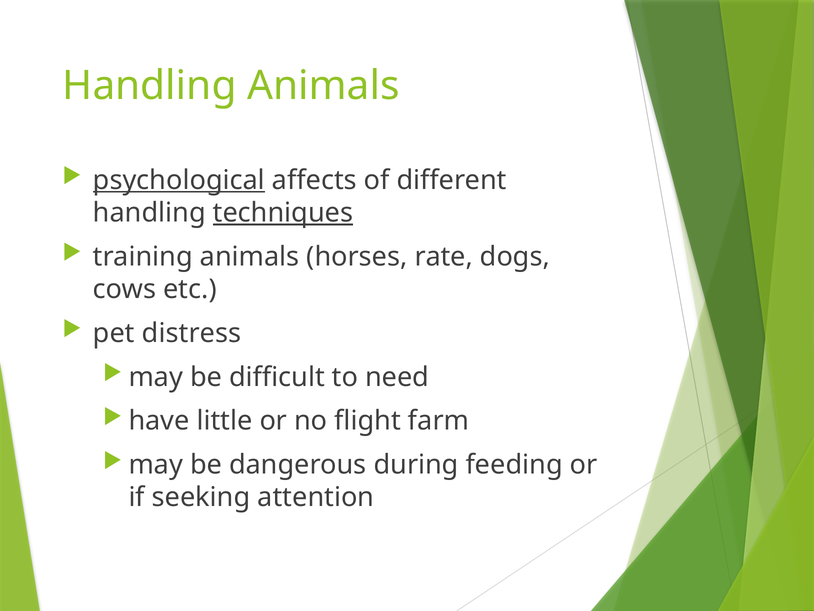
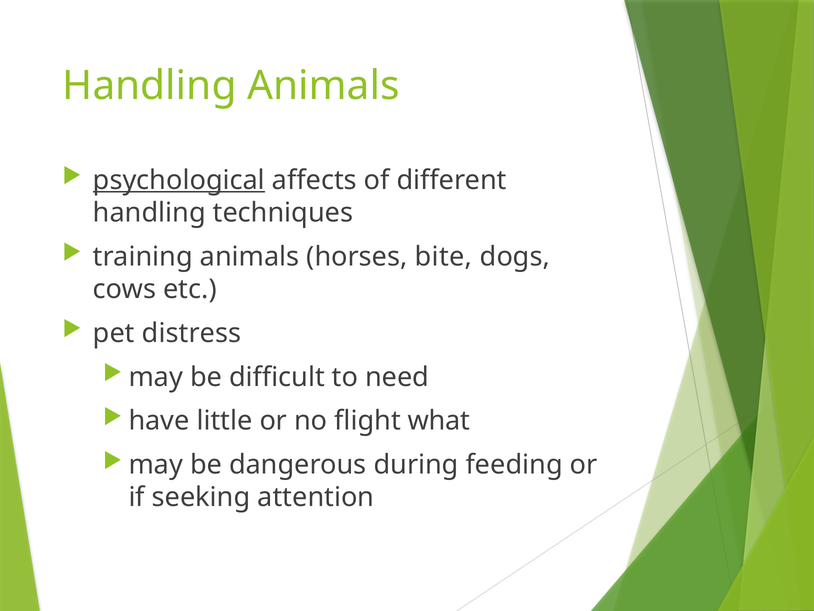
techniques underline: present -> none
rate: rate -> bite
farm: farm -> what
